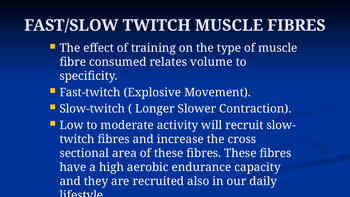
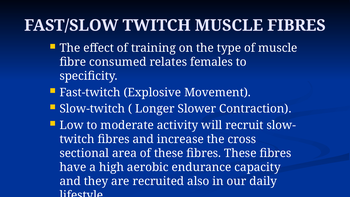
volume: volume -> females
